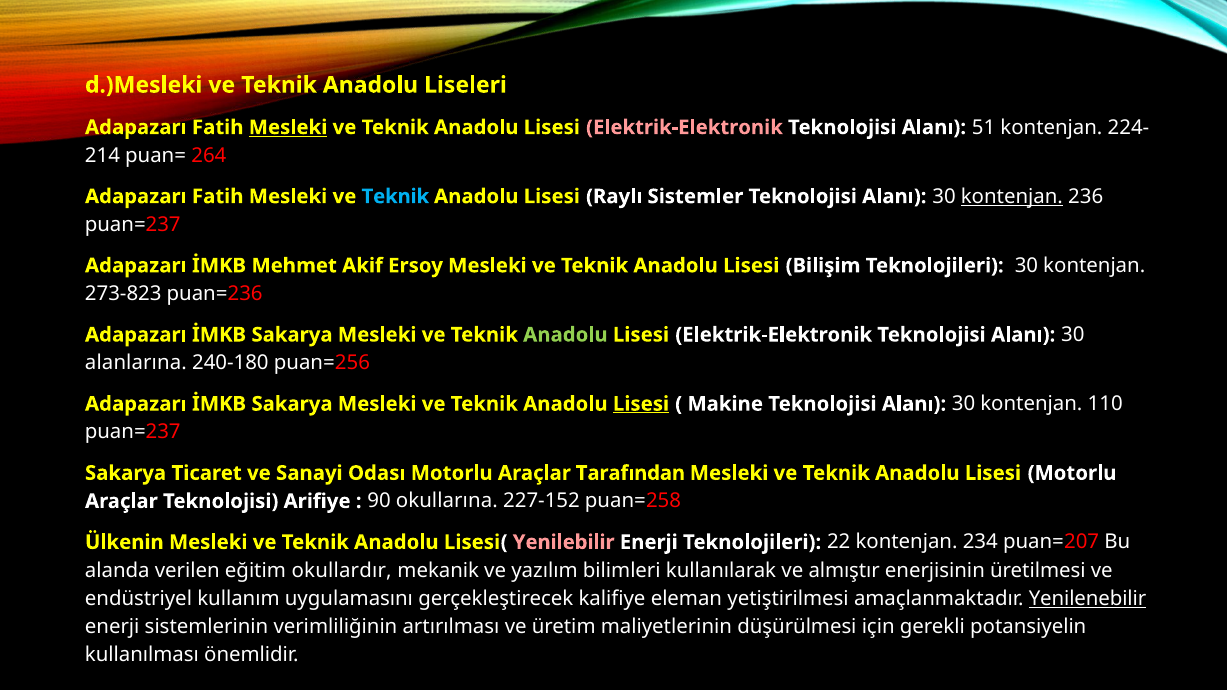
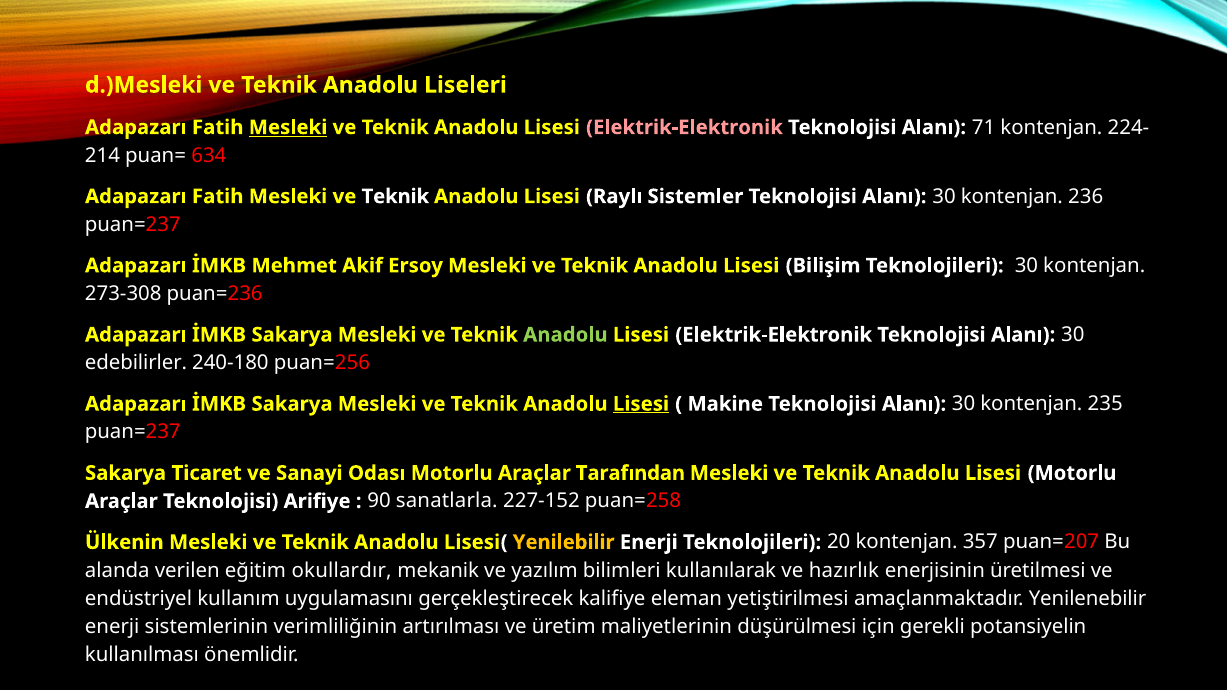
51: 51 -> 71
264: 264 -> 634
Teknik at (395, 197) colour: light blue -> white
kontenjan at (1012, 197) underline: present -> none
273-823: 273-823 -> 273-308
alanlarına: alanlarına -> edebilirler
110: 110 -> 235
okullarına: okullarına -> sanatlarla
Yenilebilir colour: pink -> yellow
22: 22 -> 20
234: 234 -> 357
almıştır: almıştır -> hazırlık
Yenilenebilir underline: present -> none
